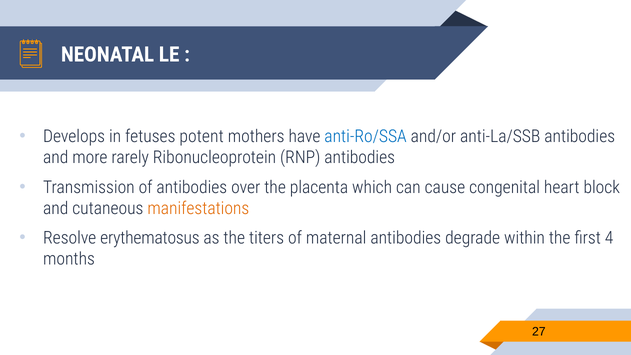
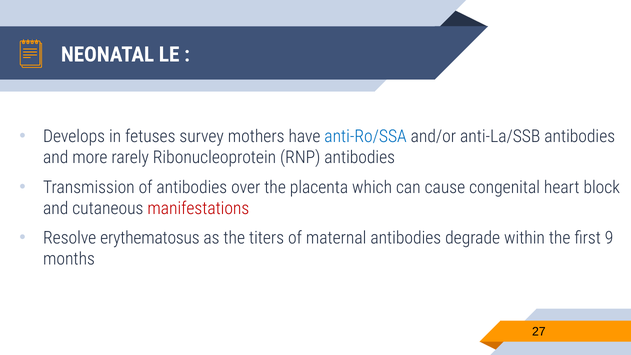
potent: potent -> survey
manifestations colour: orange -> red
4: 4 -> 9
